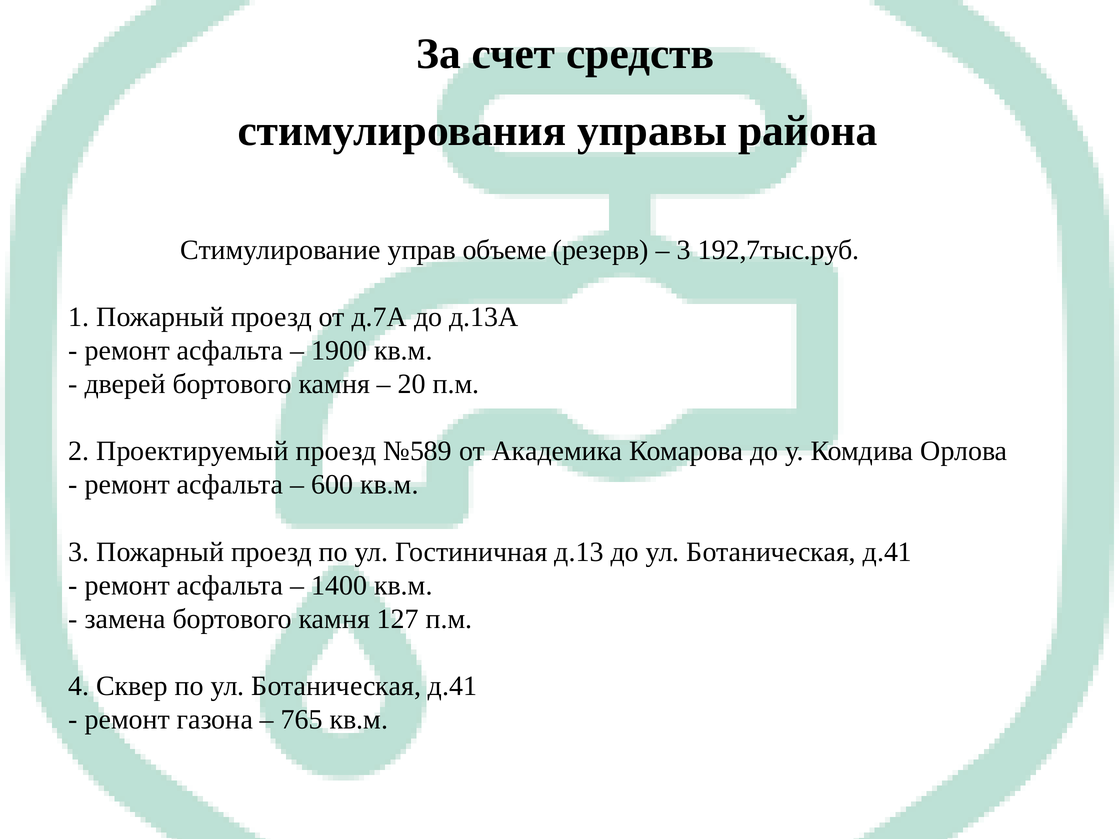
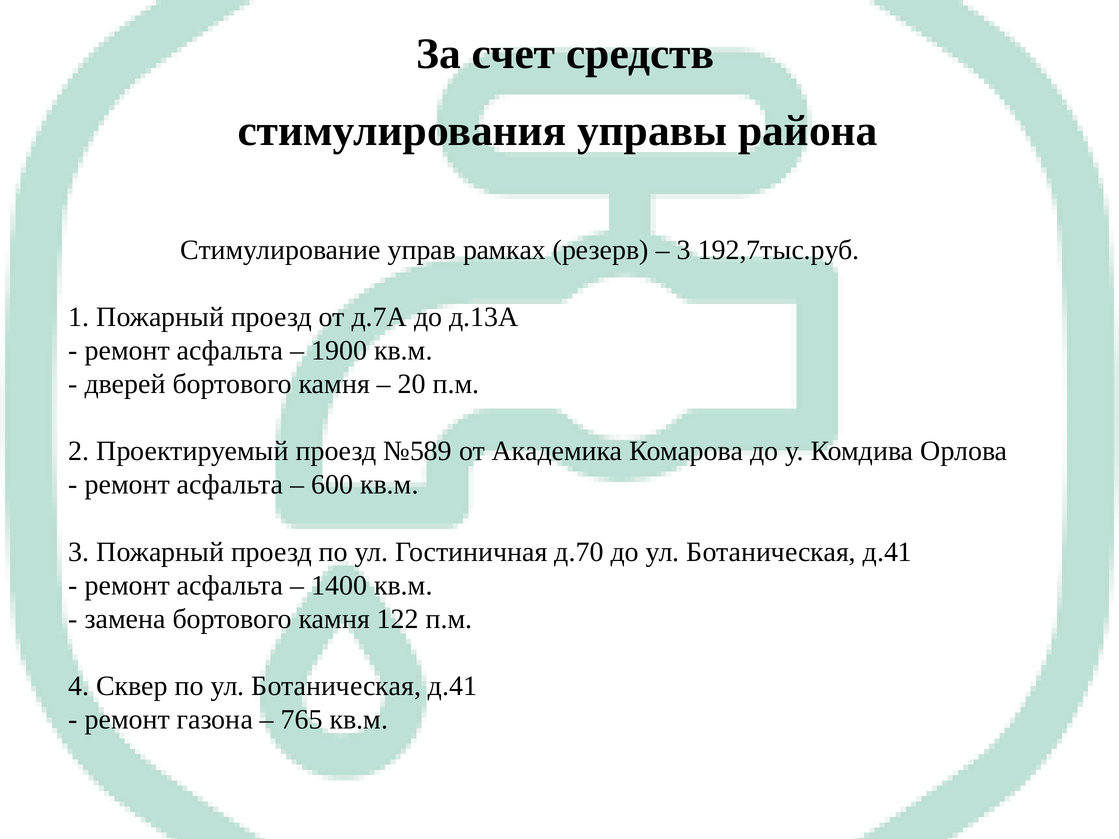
объеме: объеме -> рамках
д.13: д.13 -> д.70
127: 127 -> 122
